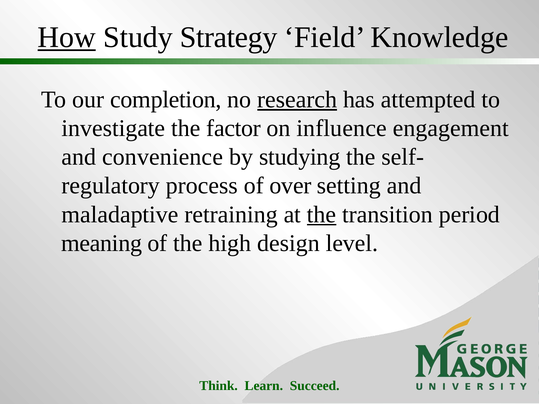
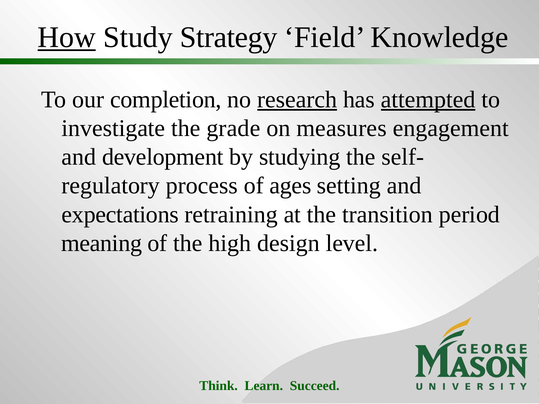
attempted underline: none -> present
factor: factor -> grade
influence: influence -> measures
convenience: convenience -> development
over: over -> ages
maladaptive: maladaptive -> expectations
the at (322, 215) underline: present -> none
